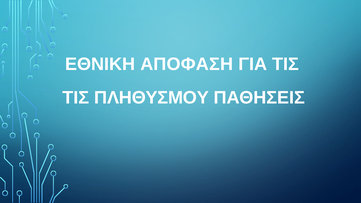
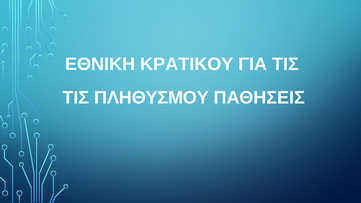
ΑΠΟΦΑΣΗ: ΑΠΟΦΑΣΗ -> ΚΡΑΤΙΚΟΥ
